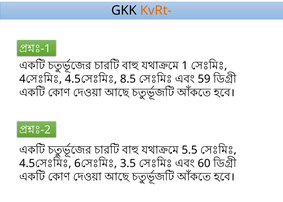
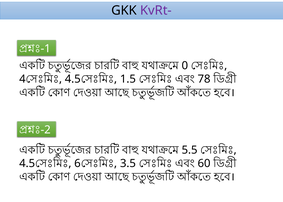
KvRt- colour: orange -> purple
1: 1 -> 0
8.5: 8.5 -> 1.5
59: 59 -> 78
